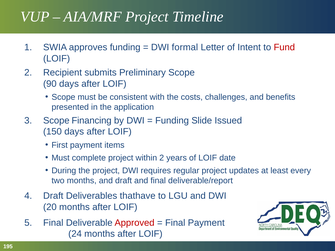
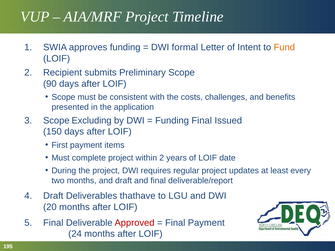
Fund colour: red -> orange
Financing: Financing -> Excluding
Funding Slide: Slide -> Final
